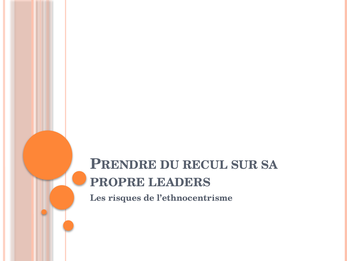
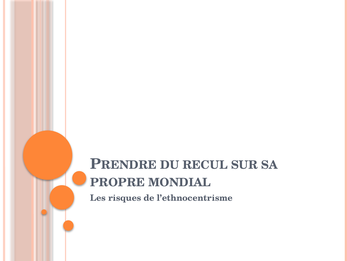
LEADERS: LEADERS -> MONDIAL
